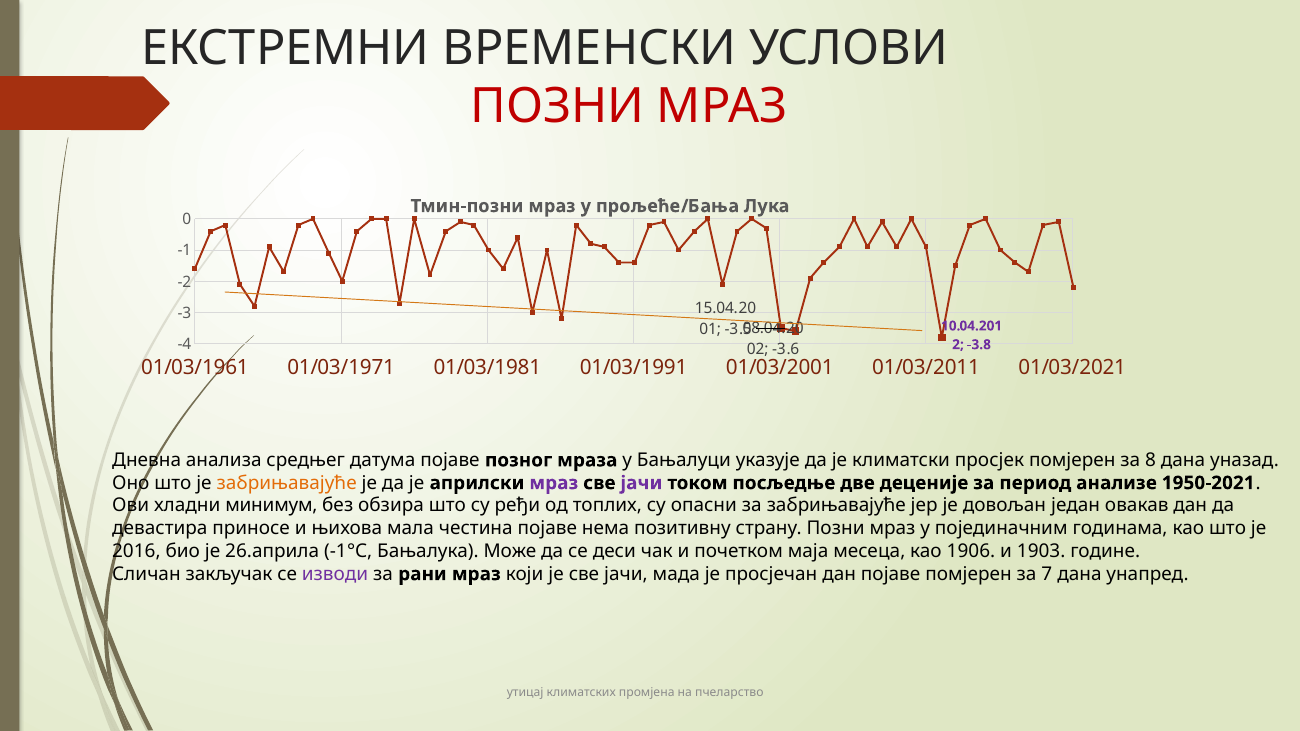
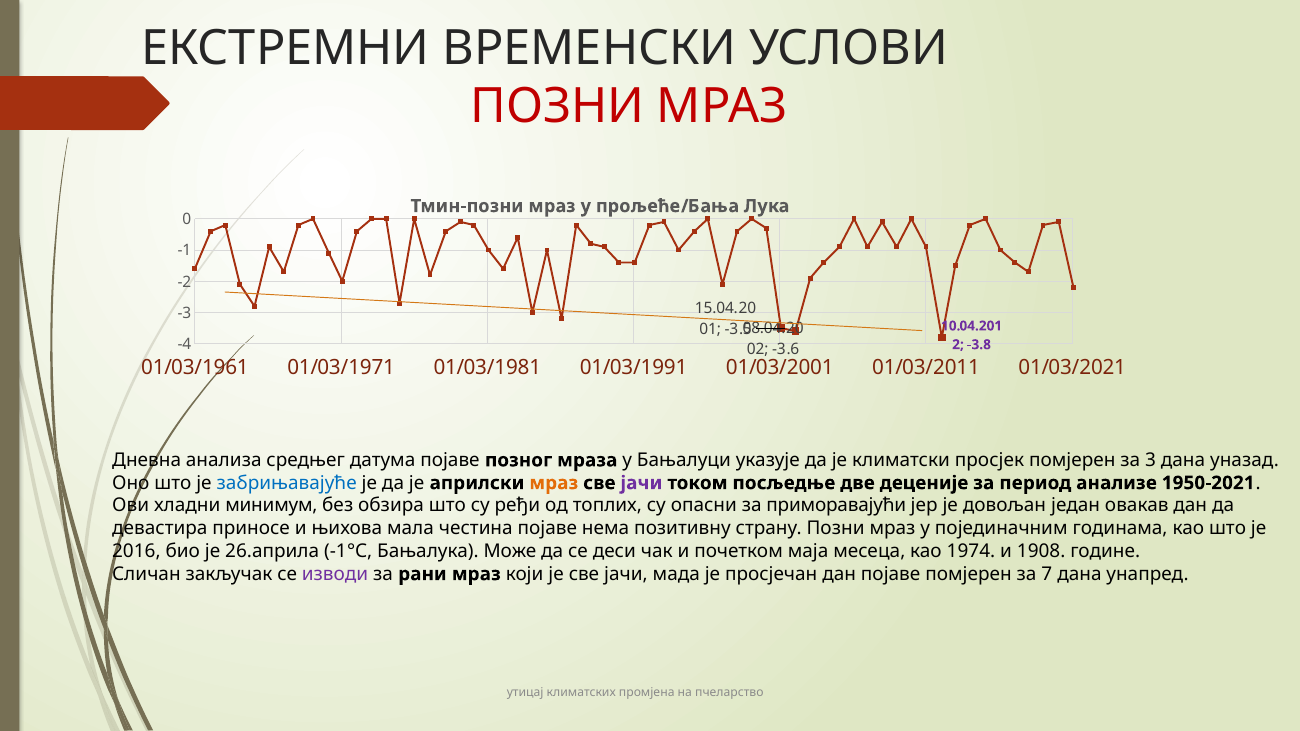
8: 8 -> 3
забрињавајуће at (287, 483) colour: orange -> blue
мраз at (554, 483) colour: purple -> orange
за забрињавајуће: забрињавајуће -> приморавајући
1906: 1906 -> 1974
1903: 1903 -> 1908
